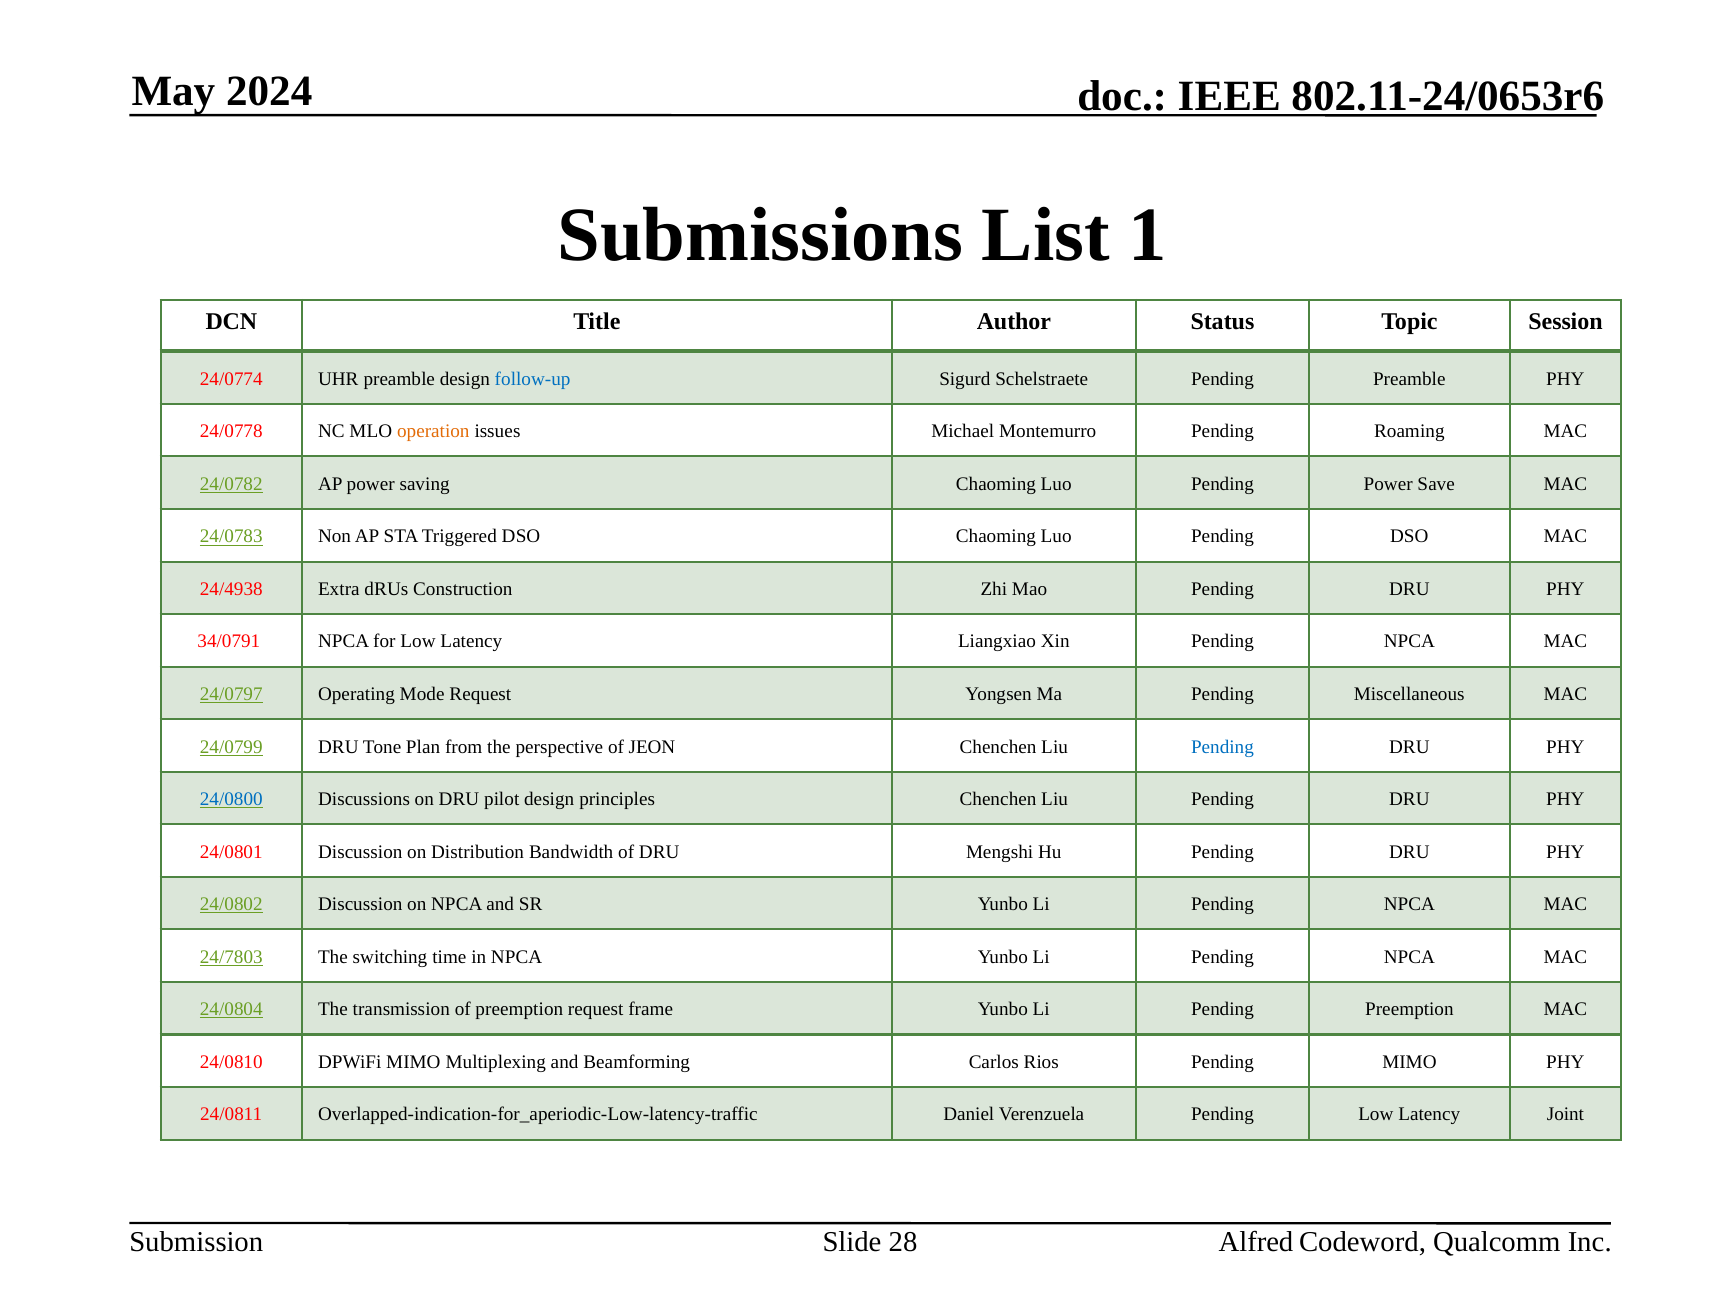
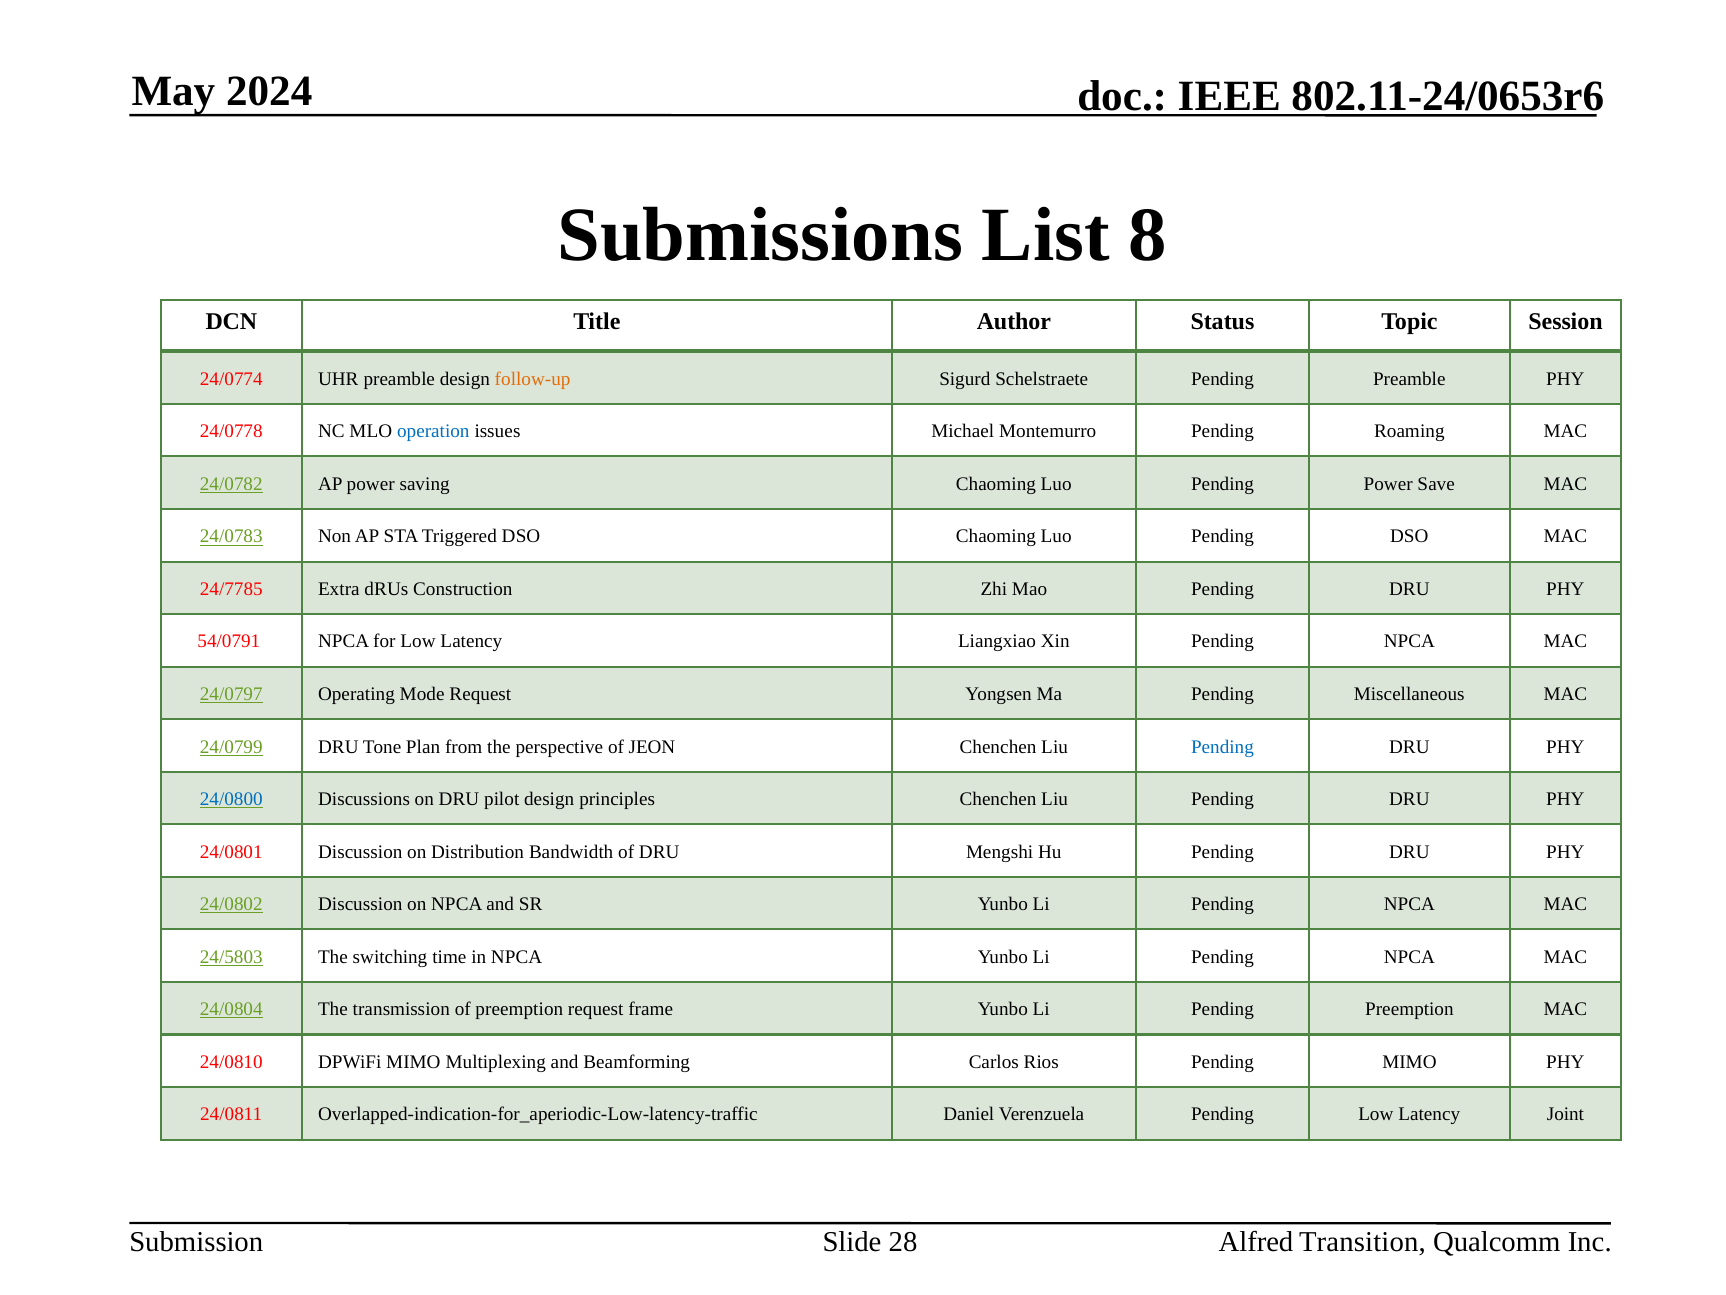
1: 1 -> 8
follow-up colour: blue -> orange
operation colour: orange -> blue
24/4938: 24/4938 -> 24/7785
34/0791: 34/0791 -> 54/0791
24/7803: 24/7803 -> 24/5803
Codeword: Codeword -> Transition
